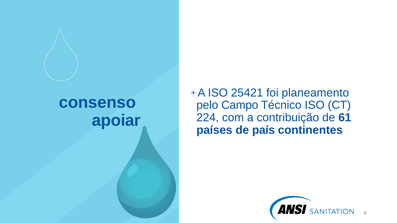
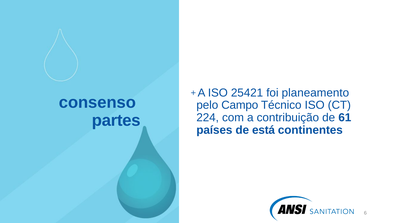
apoiar: apoiar -> partes
país: país -> está
